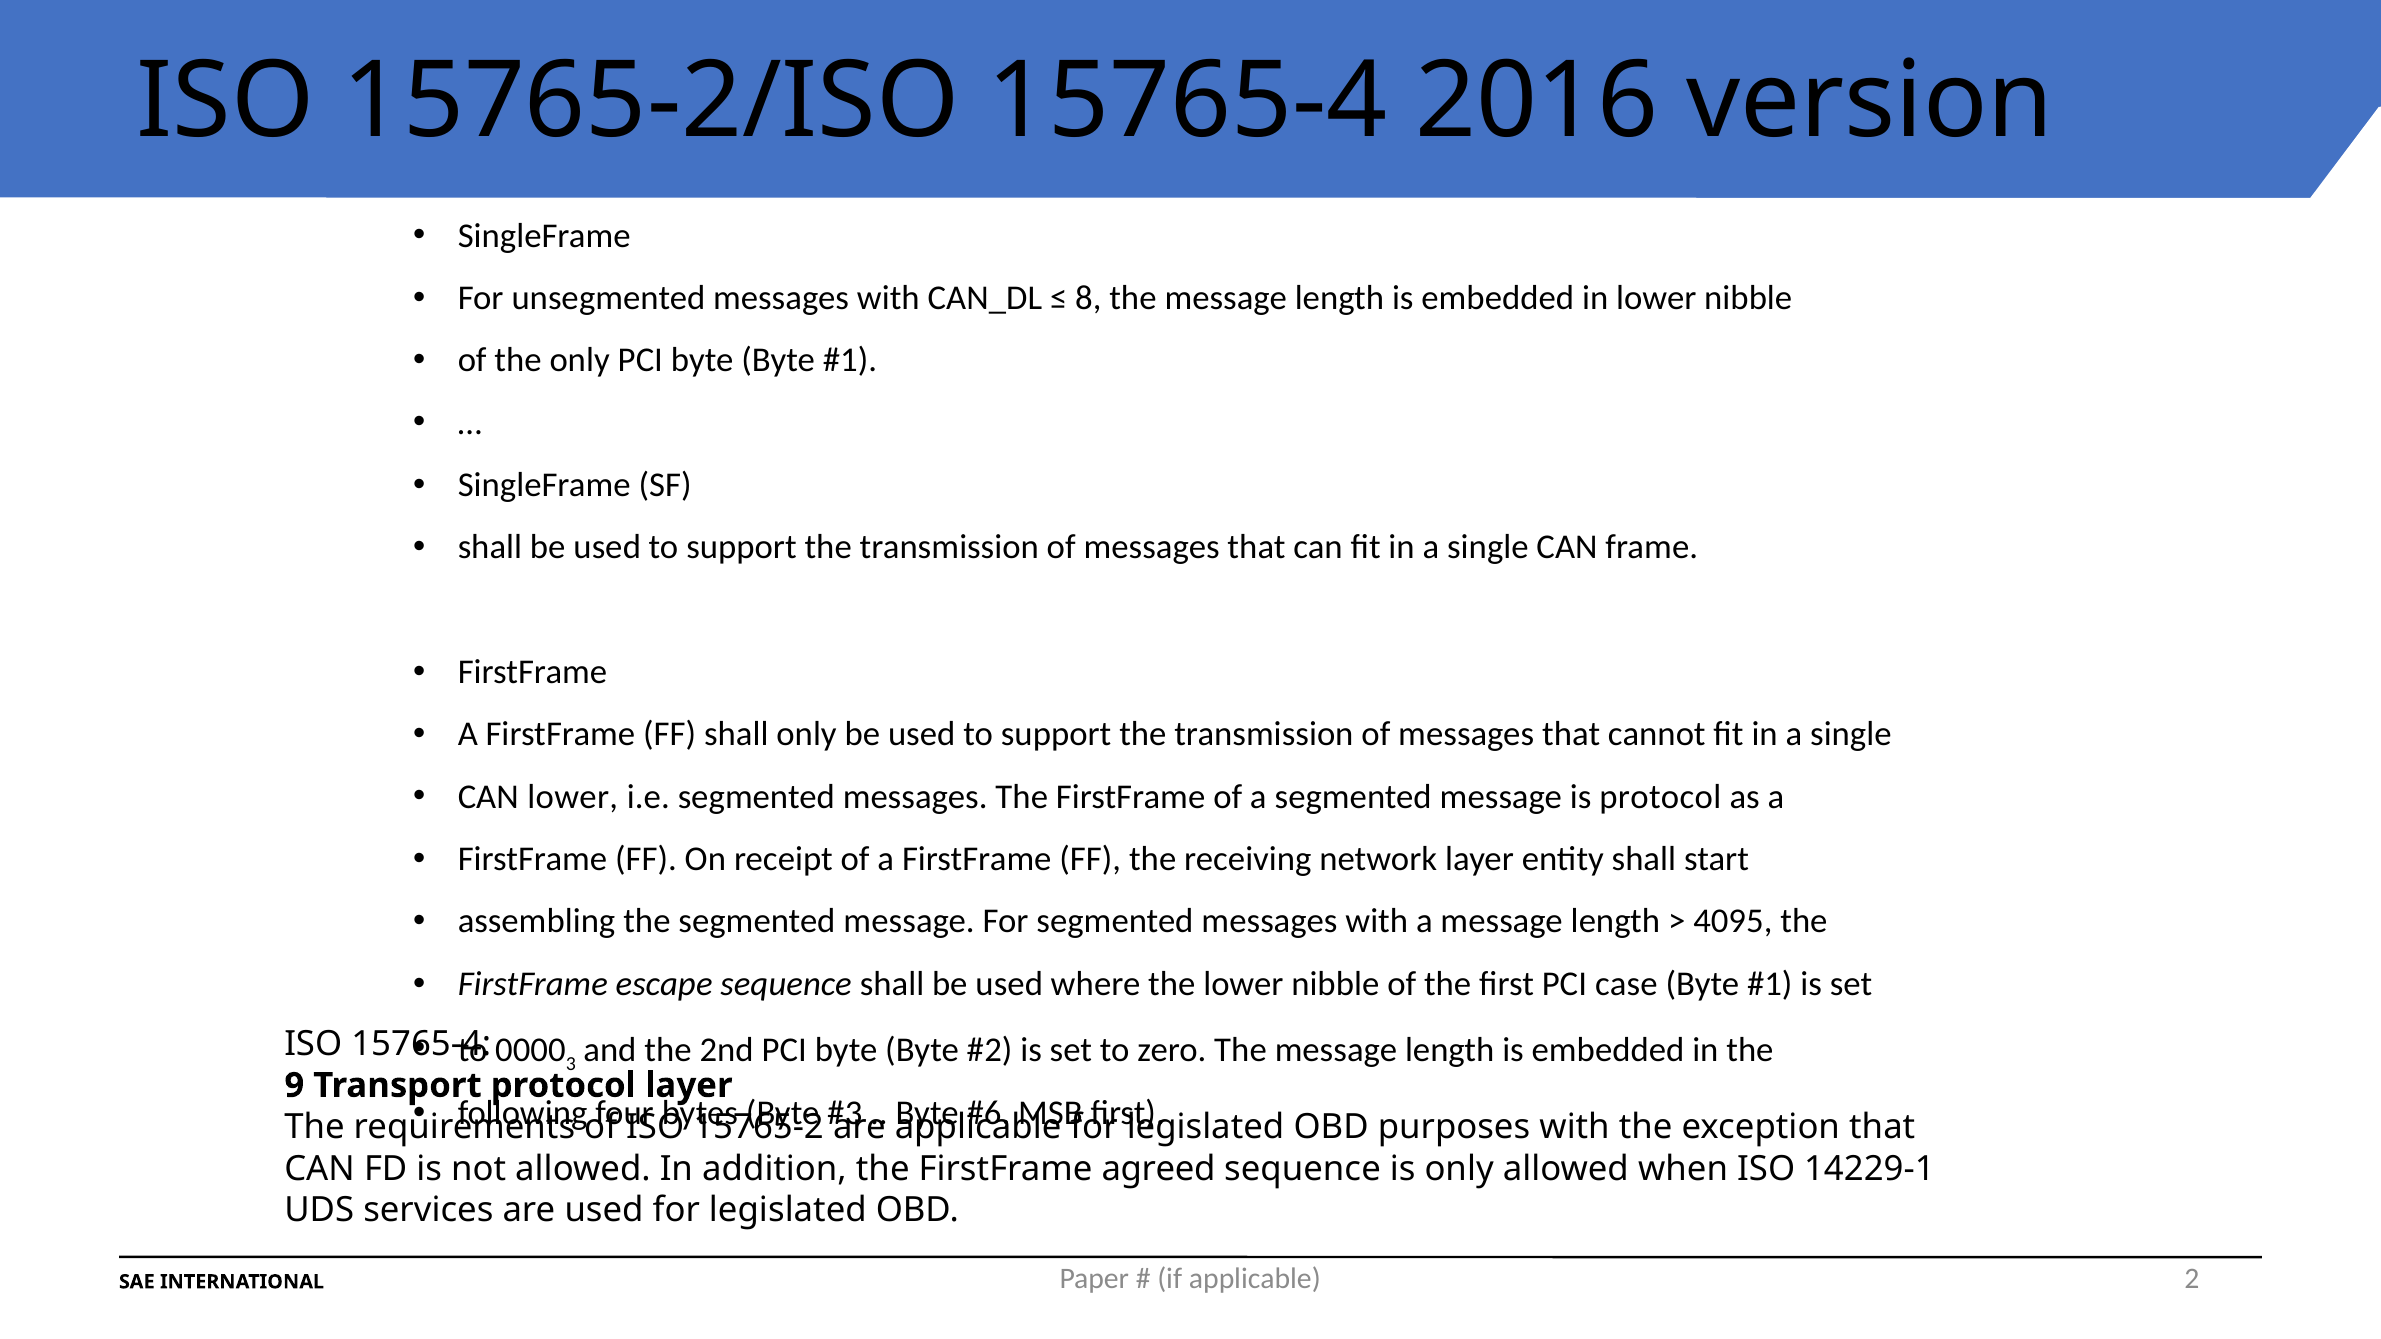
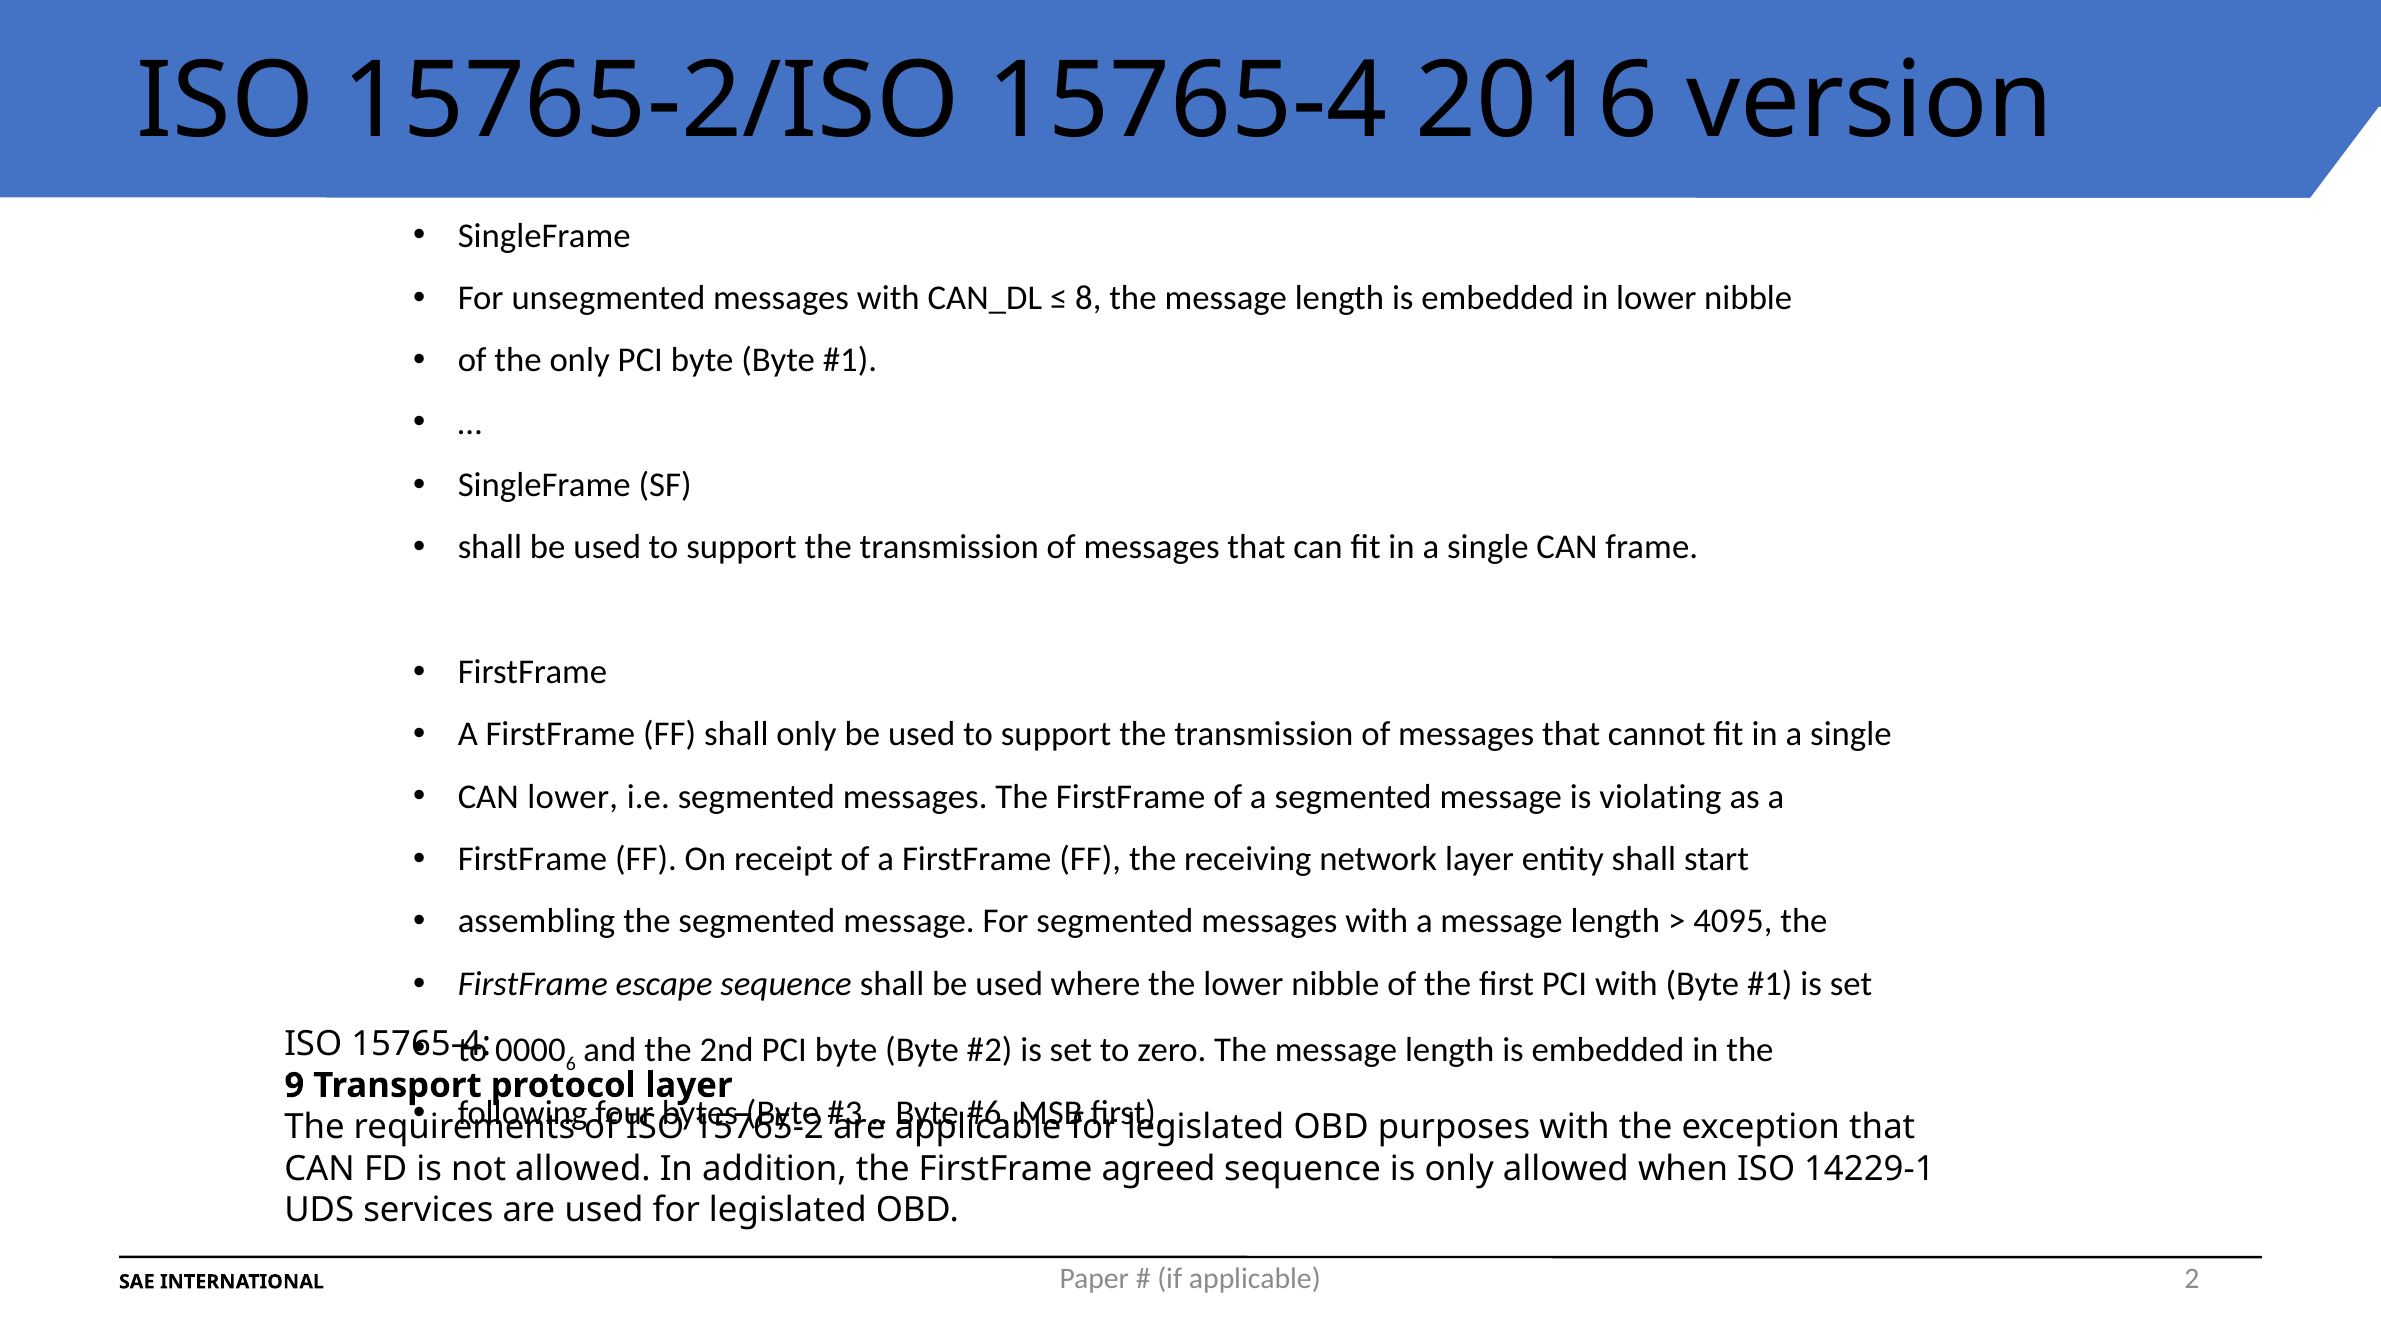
is protocol: protocol -> violating
PCI case: case -> with
3: 3 -> 6
